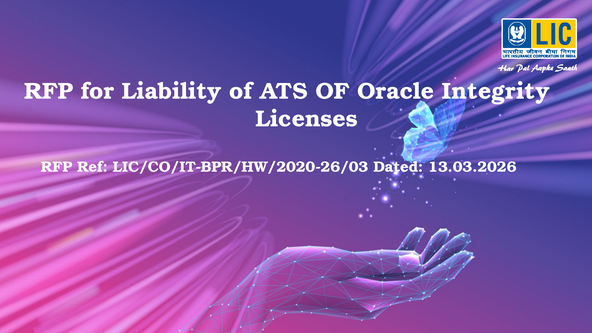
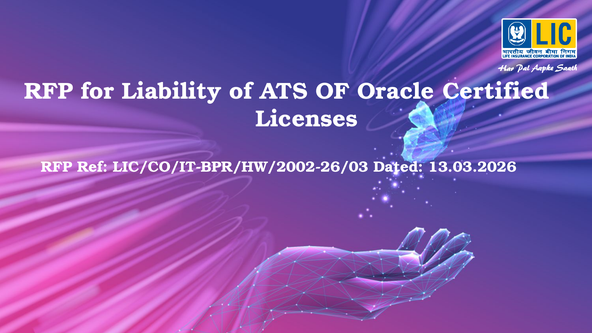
Integrity: Integrity -> Certified
LIC/CO/IT-BPR/HW/2020-26/03: LIC/CO/IT-BPR/HW/2020-26/03 -> LIC/CO/IT-BPR/HW/2002-26/03
